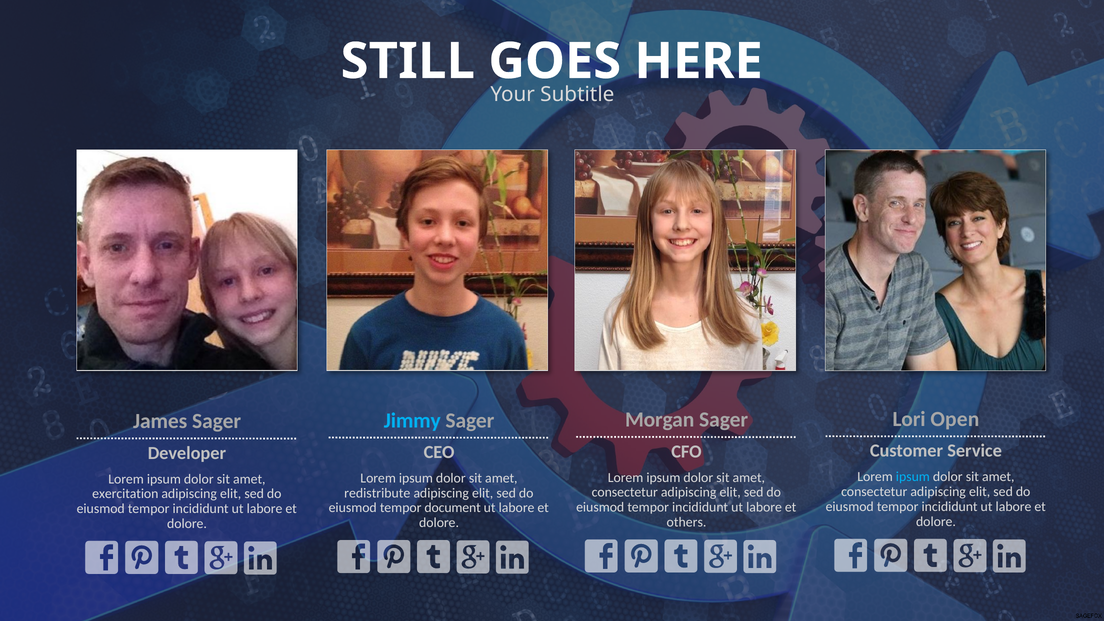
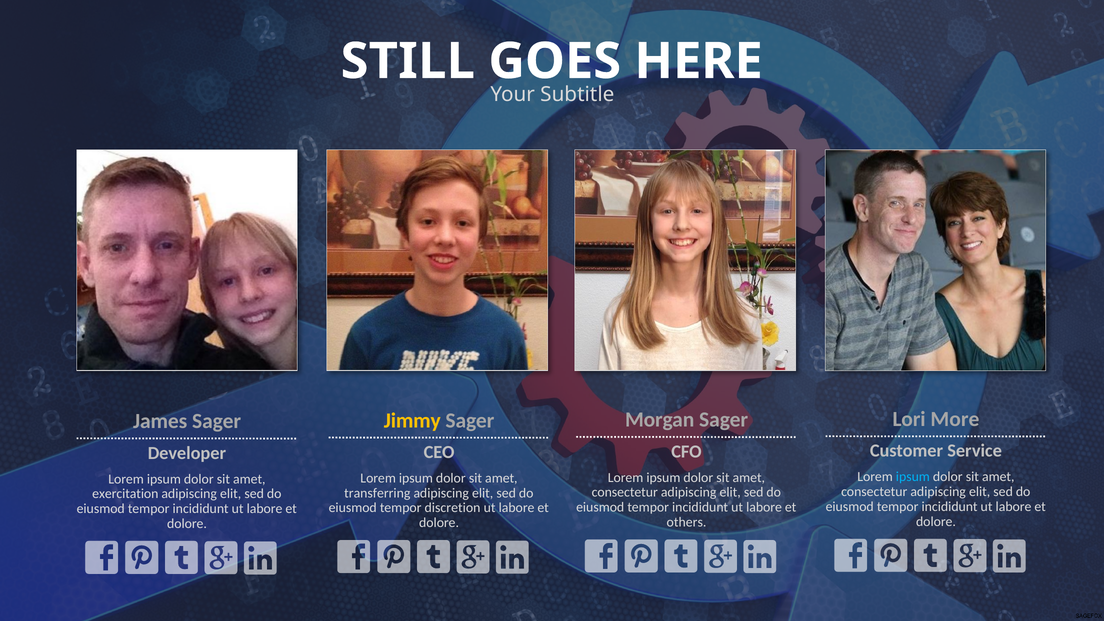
Open: Open -> More
Jimmy colour: light blue -> yellow
redistribute: redistribute -> transferring
document: document -> discretion
